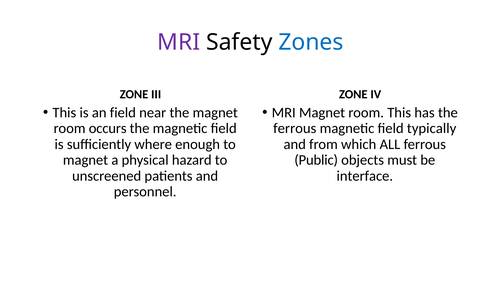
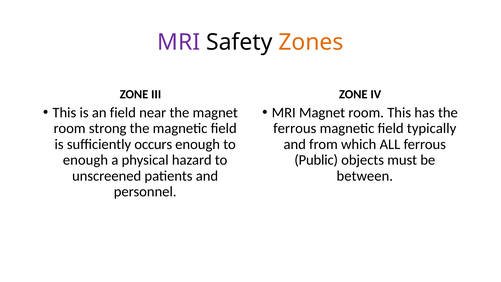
Zones colour: blue -> orange
occurs: occurs -> strong
where: where -> occurs
magnet at (86, 160): magnet -> enough
interface: interface -> between
